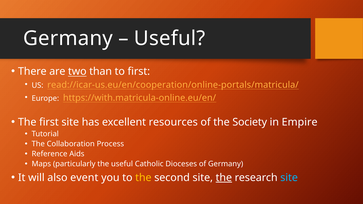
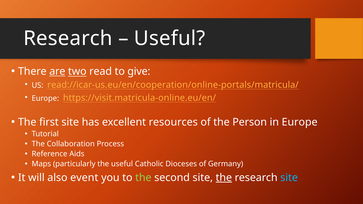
Germany at (68, 38): Germany -> Research
are underline: none -> present
than: than -> read
to first: first -> give
https://with.matricula-online.eu/en/: https://with.matricula-online.eu/en/ -> https://visit.matricula-online.eu/en/
Society: Society -> Person
in Empire: Empire -> Europe
the at (143, 178) colour: yellow -> light green
